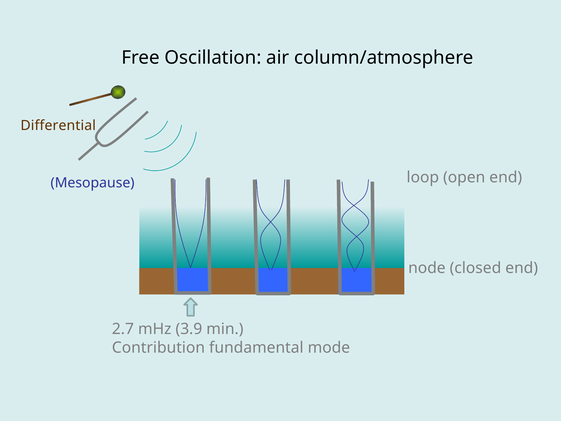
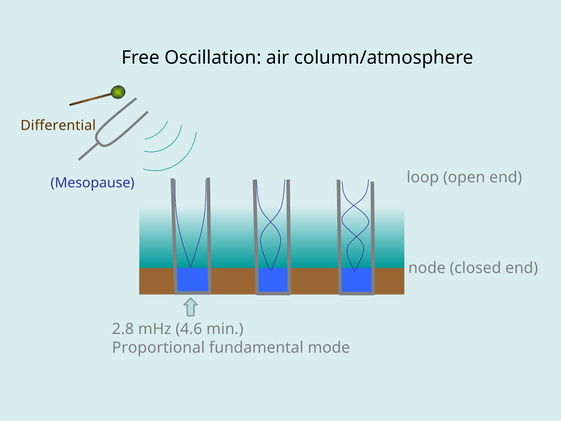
2.7: 2.7 -> 2.8
3.9: 3.9 -> 4.6
Contribution: Contribution -> Proportional
